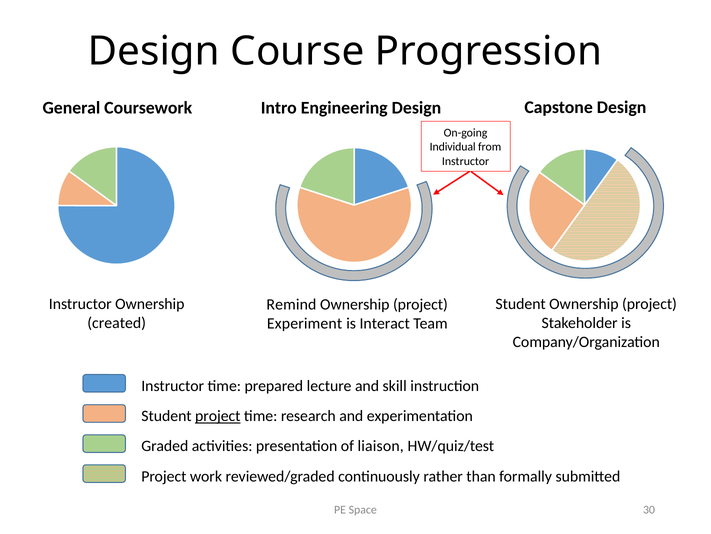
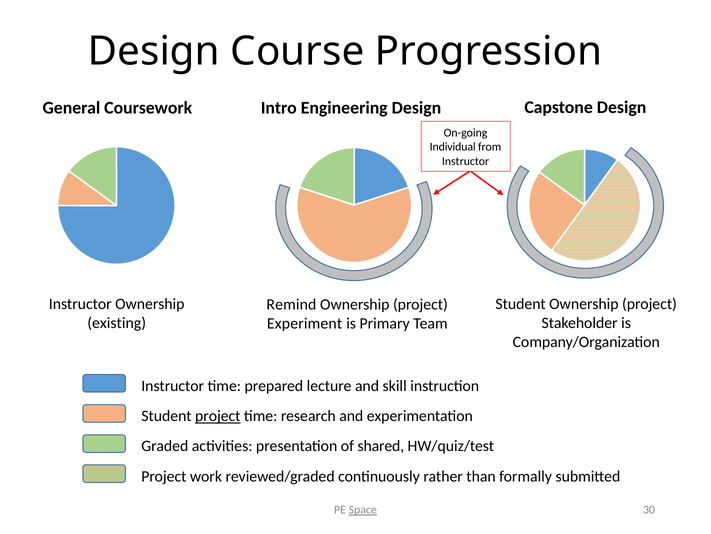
created: created -> existing
Interact: Interact -> Primary
liaison: liaison -> shared
Space underline: none -> present
